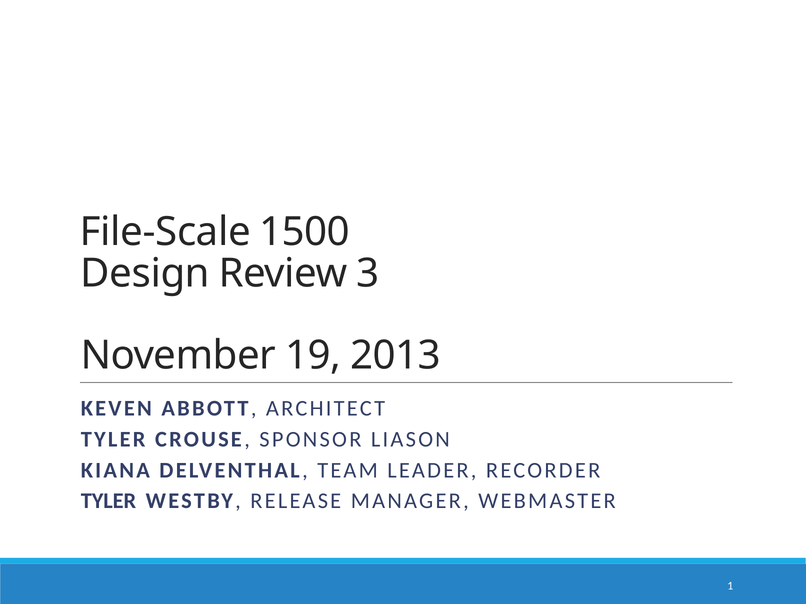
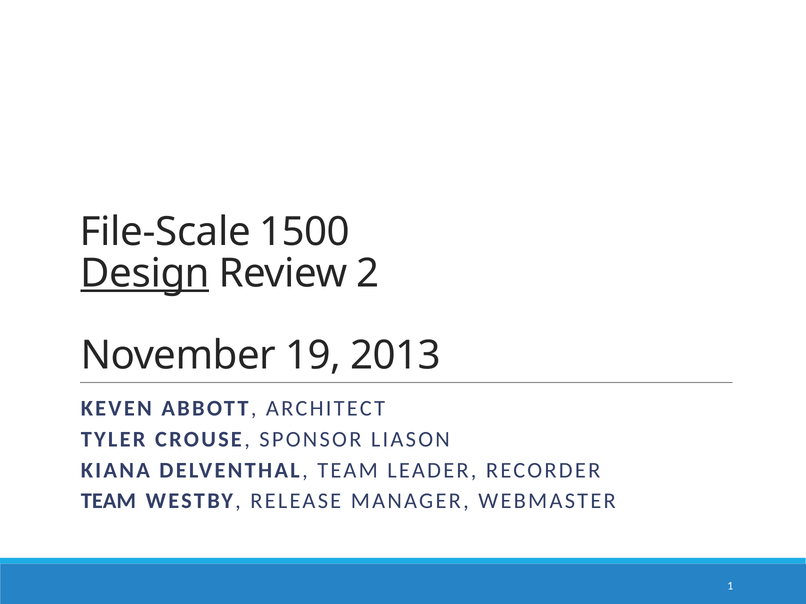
Design underline: none -> present
3: 3 -> 2
TYLER at (108, 501): TYLER -> TEAM
